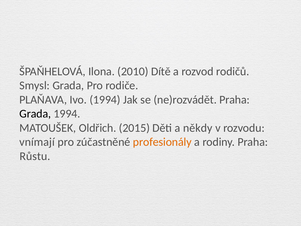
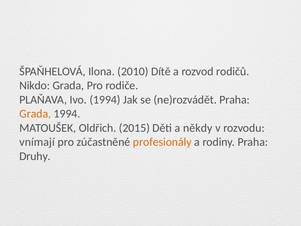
Smysl: Smysl -> Nikdo
Grada at (35, 114) colour: black -> orange
Růstu: Růstu -> Druhy
